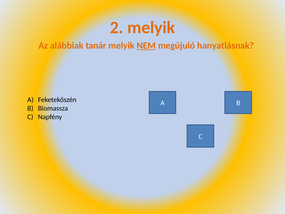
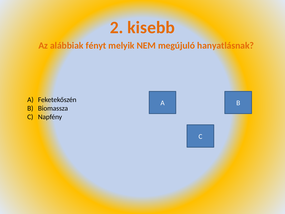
2 melyik: melyik -> kisebb
tanár: tanár -> fényt
NEM underline: present -> none
